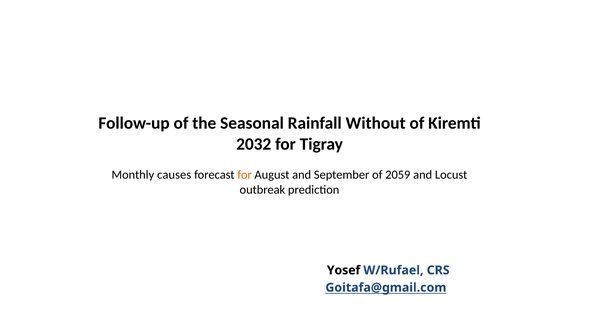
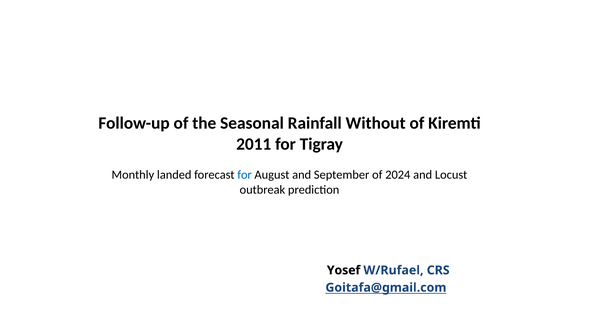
2032: 2032 -> 2011
causes: causes -> landed
for at (245, 175) colour: orange -> blue
2059: 2059 -> 2024
